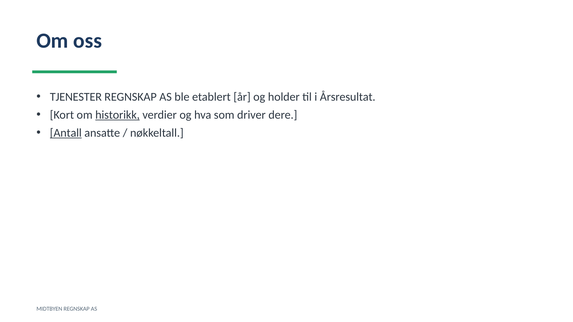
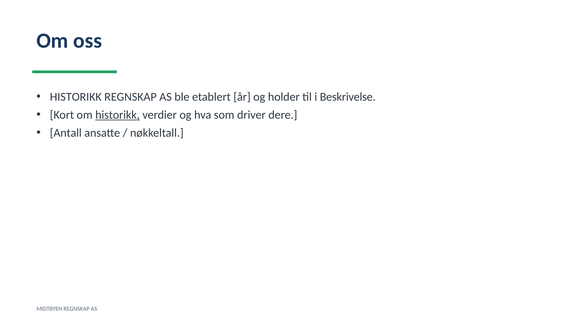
TJENESTER at (76, 97): TJENESTER -> HISTORIKK
Årsresultat: Årsresultat -> Beskrivelse
Antall underline: present -> none
